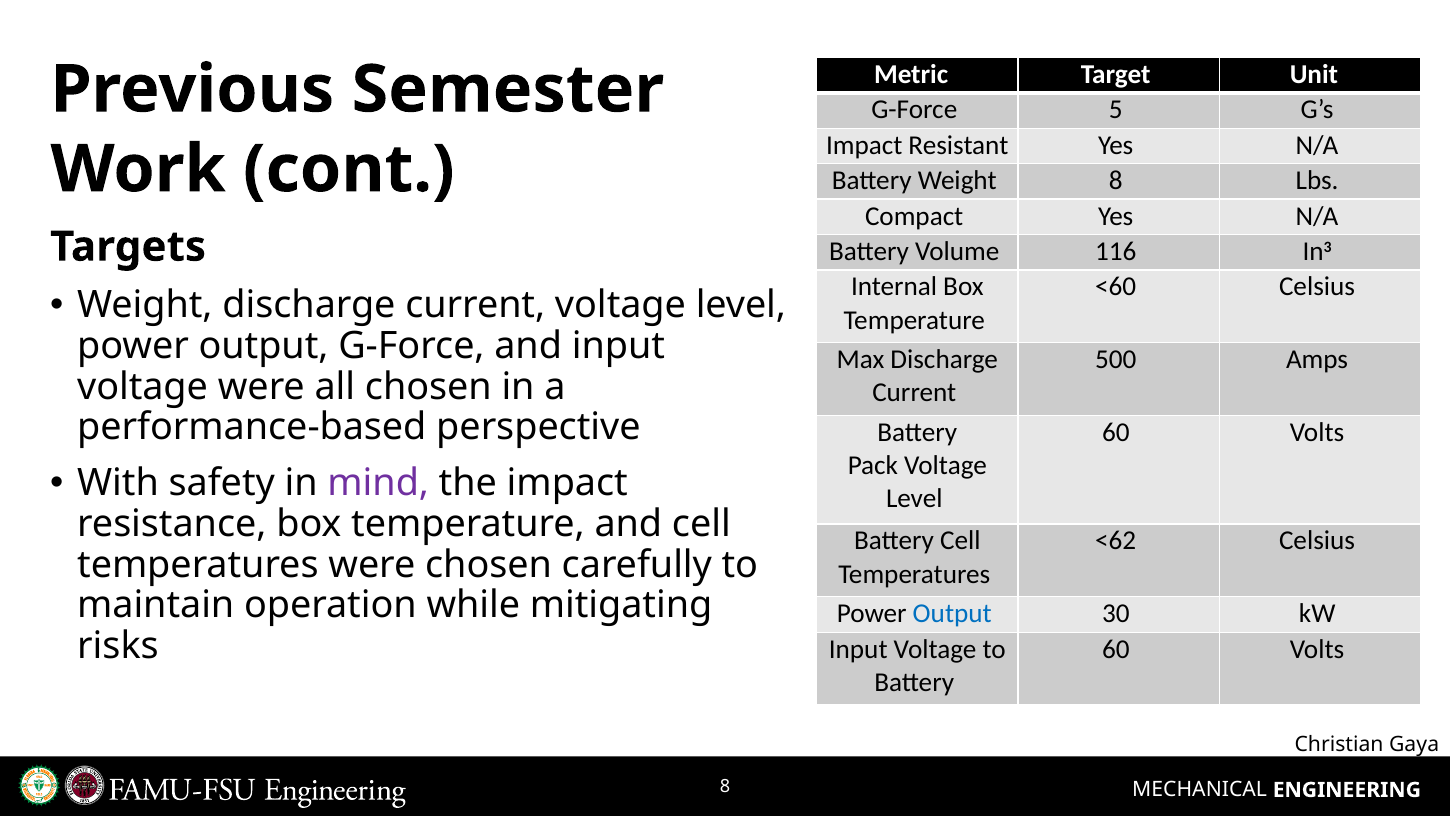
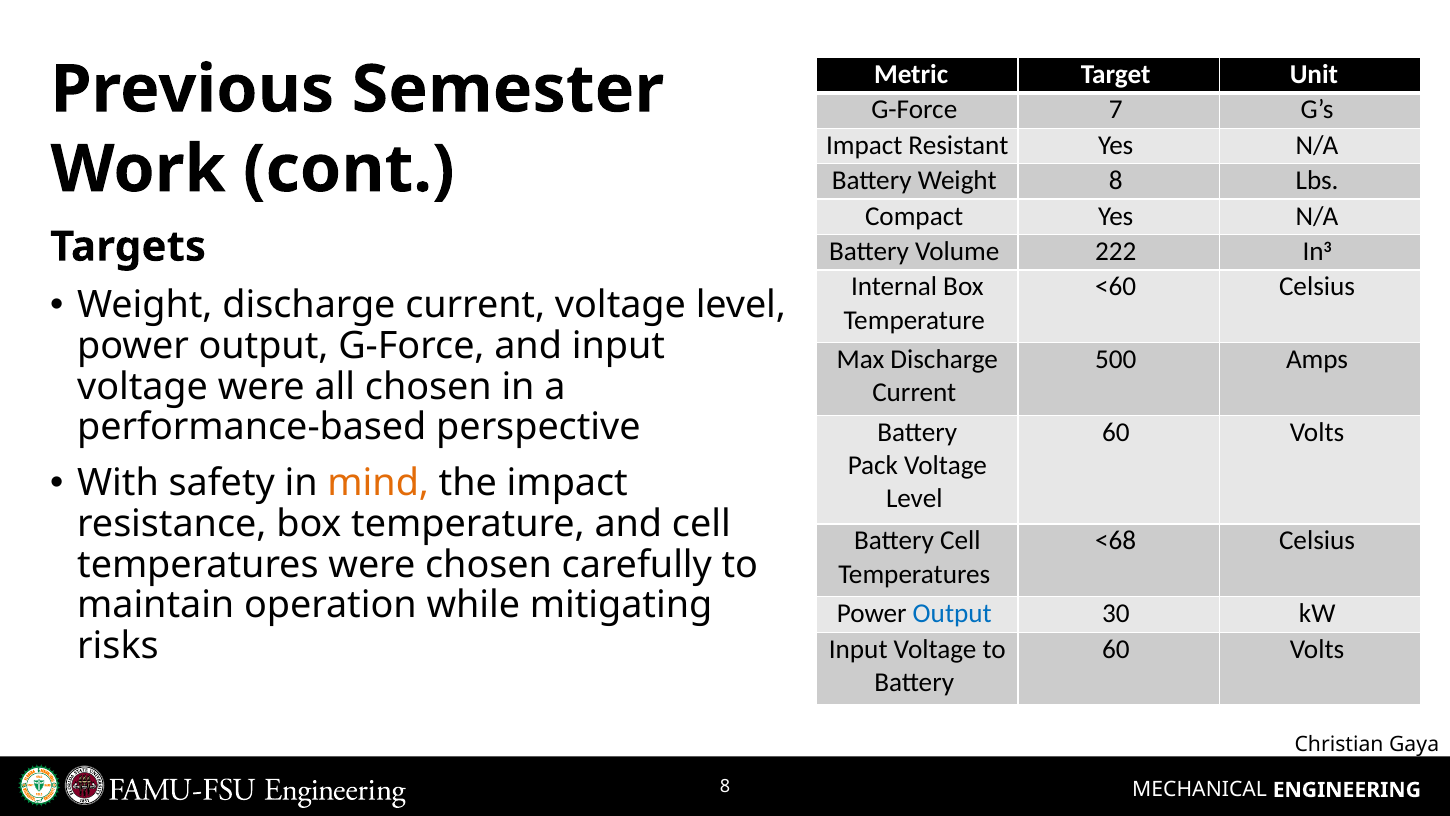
5: 5 -> 7
116: 116 -> 222
mind colour: purple -> orange
<62: <62 -> <68
